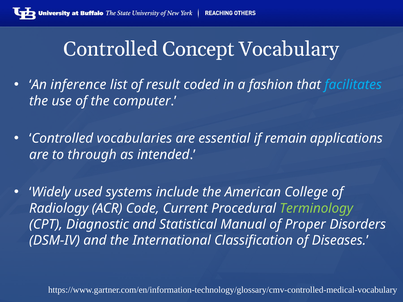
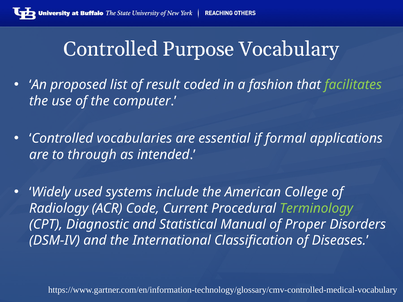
Concept: Concept -> Purpose
inference: inference -> proposed
facilitates colour: light blue -> light green
remain: remain -> formal
